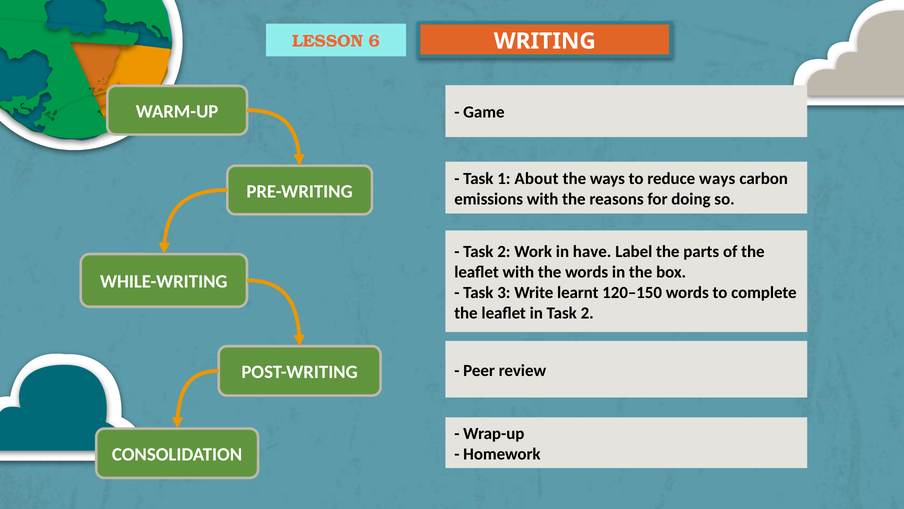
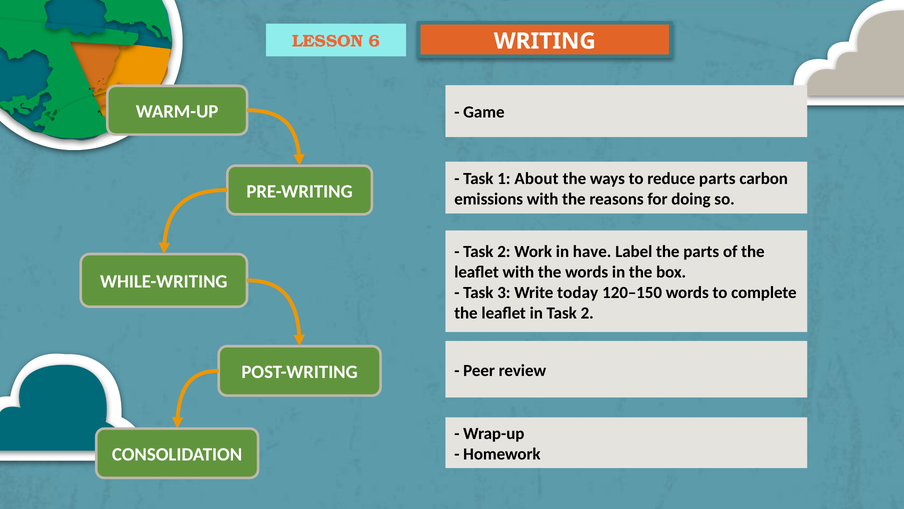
reduce ways: ways -> parts
learnt: learnt -> today
